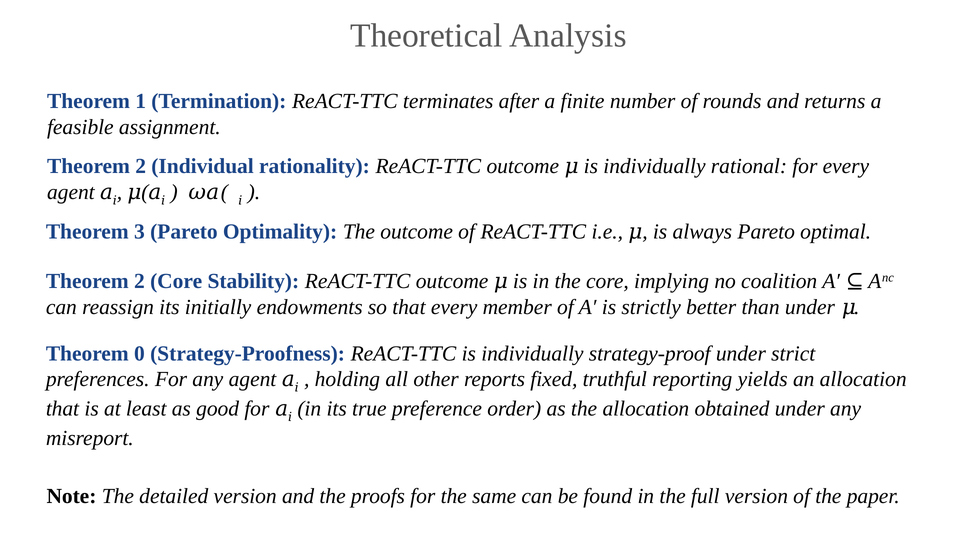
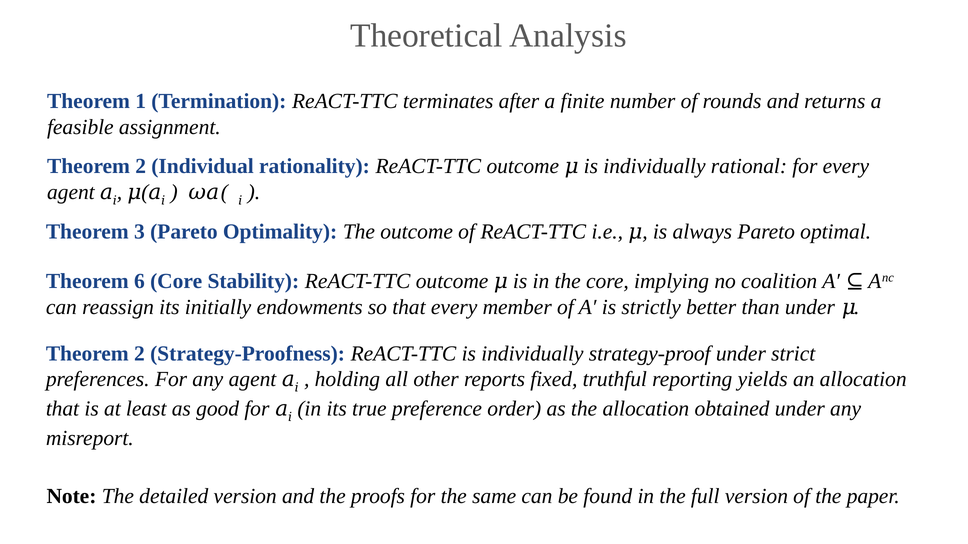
2 at (139, 282): 2 -> 6
0 at (139, 354): 0 -> 2
